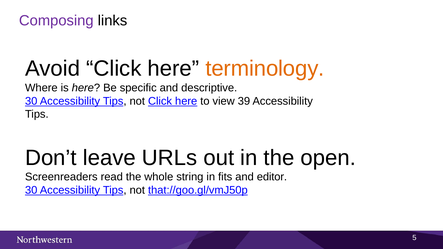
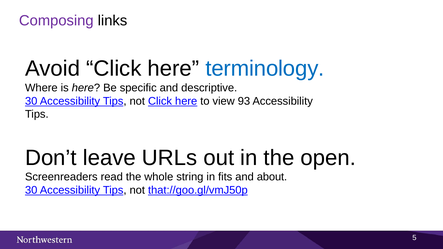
terminology colour: orange -> blue
39: 39 -> 93
editor: editor -> about
